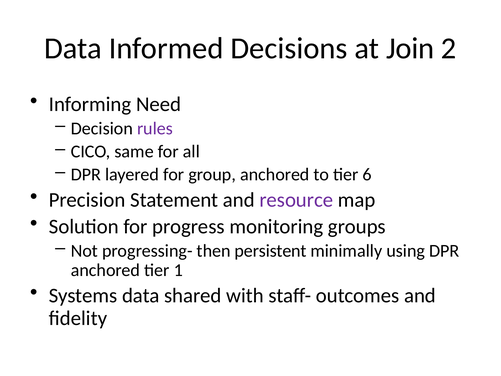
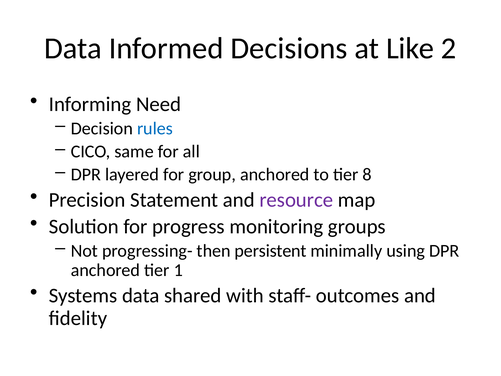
Join: Join -> Like
rules colour: purple -> blue
6: 6 -> 8
